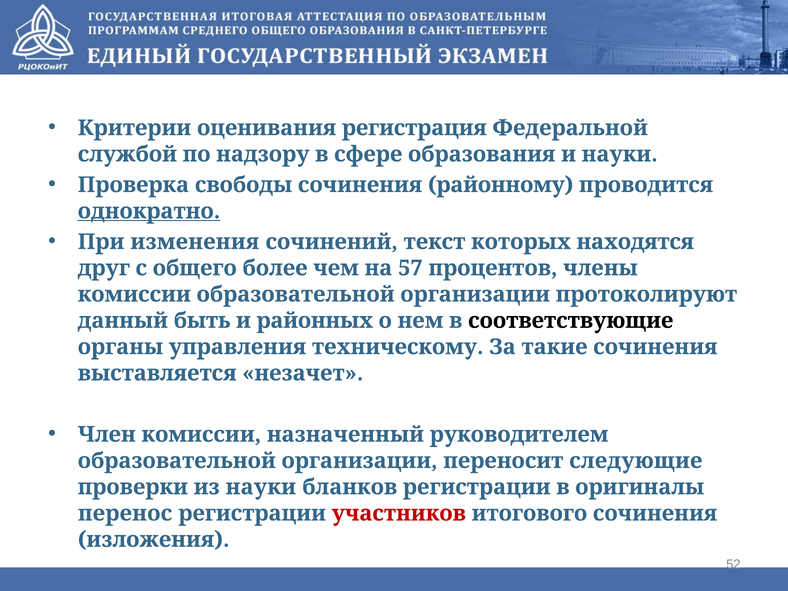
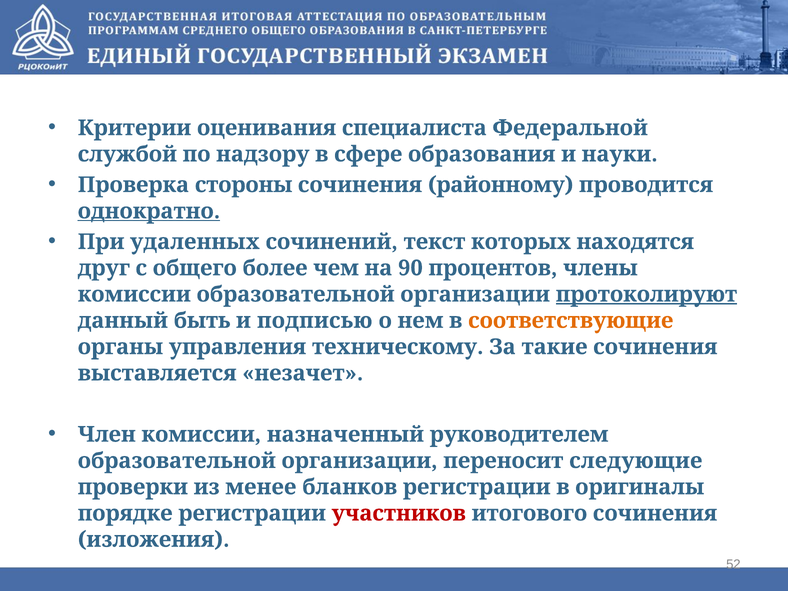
регистрация: регистрация -> специалиста
свободы: свободы -> стороны
изменения: изменения -> удаленных
57: 57 -> 90
протоколируют underline: none -> present
районных: районных -> подписью
соответствующие colour: black -> orange
из науки: науки -> менее
перенос: перенос -> порядке
